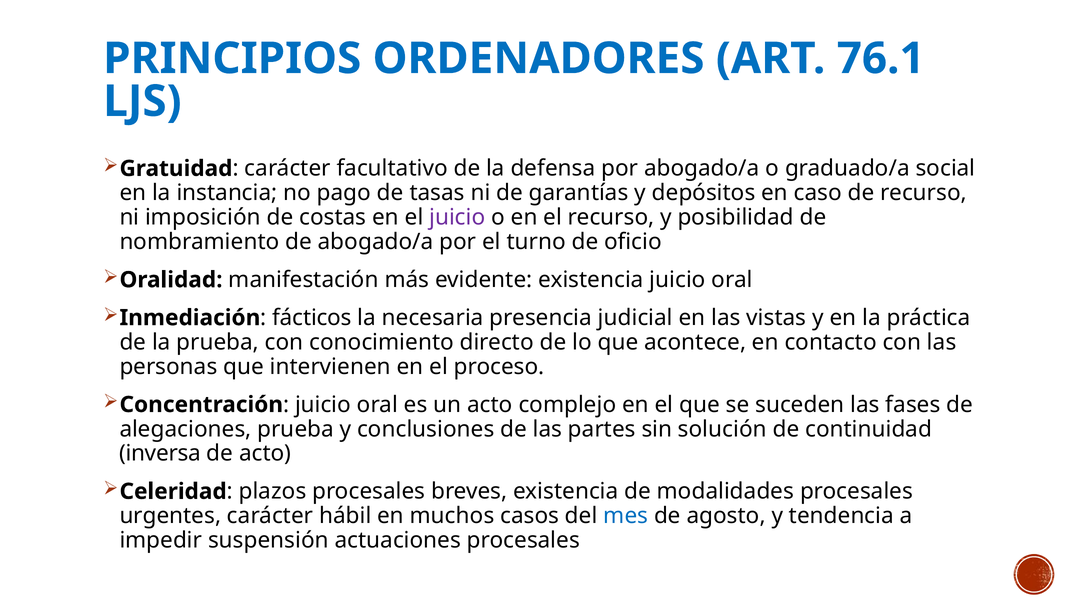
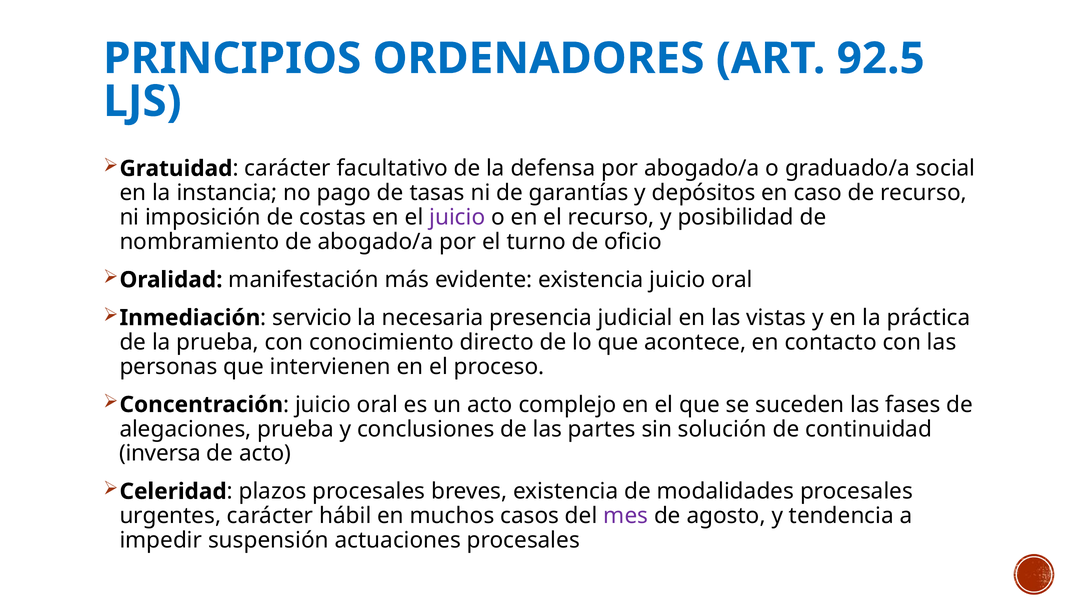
76.1: 76.1 -> 92.5
fácticos: fácticos -> servicio
mes colour: blue -> purple
